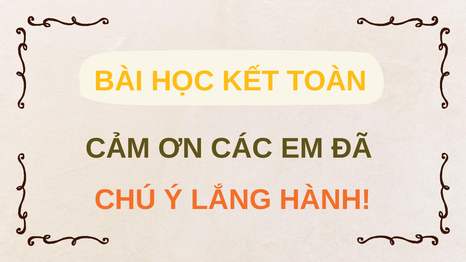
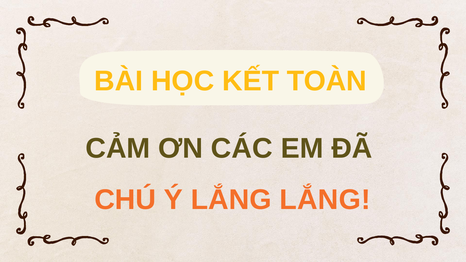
LẮNG HÀNH: HÀNH -> LẮNG
